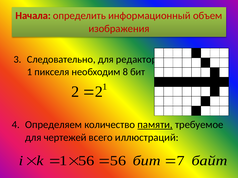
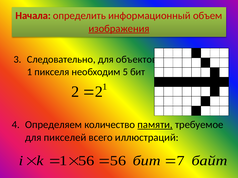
изображения underline: none -> present
редактор: редактор -> объектов
8: 8 -> 5
чертежей: чертежей -> пикселей
